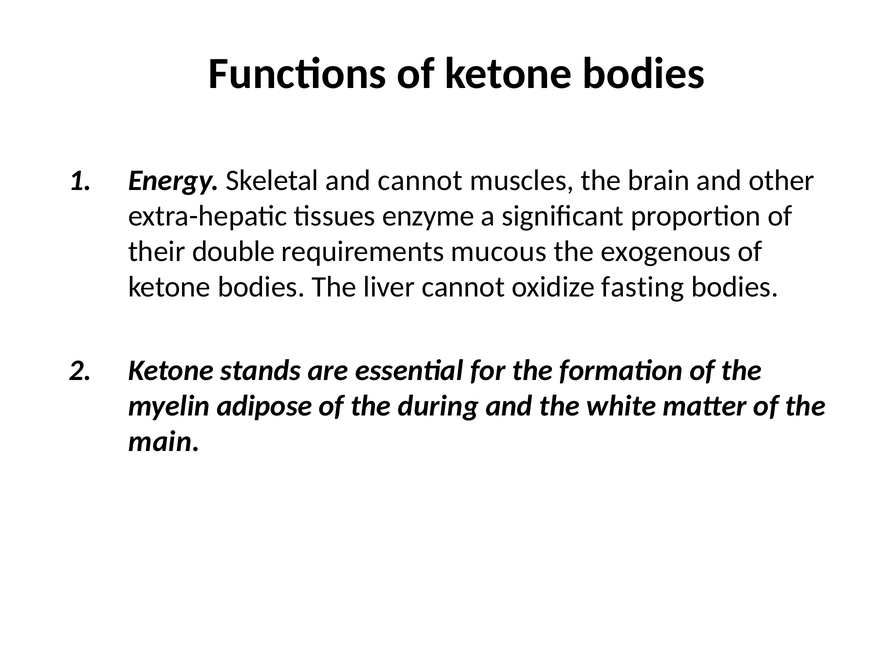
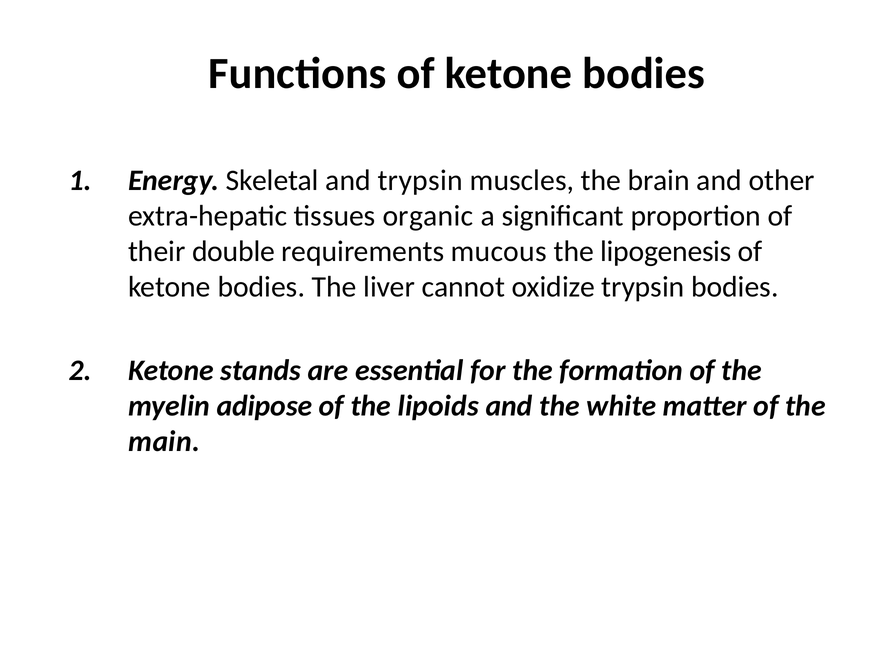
and cannot: cannot -> trypsin
enzyme: enzyme -> organic
exogenous: exogenous -> lipogenesis
oxidize fasting: fasting -> trypsin
during: during -> lipoids
